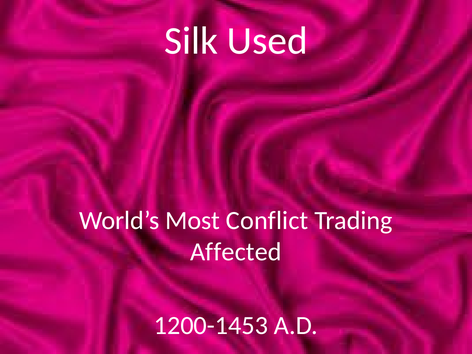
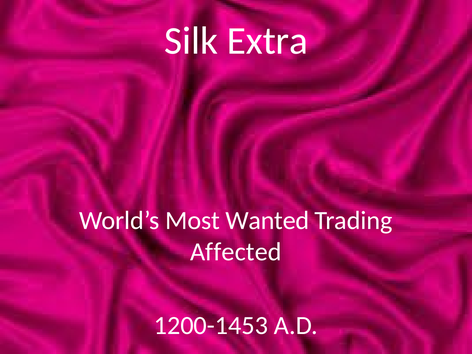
Used: Used -> Extra
Conflict: Conflict -> Wanted
